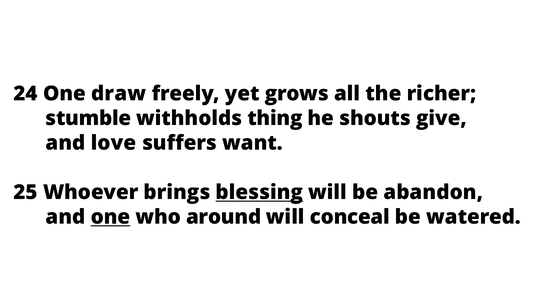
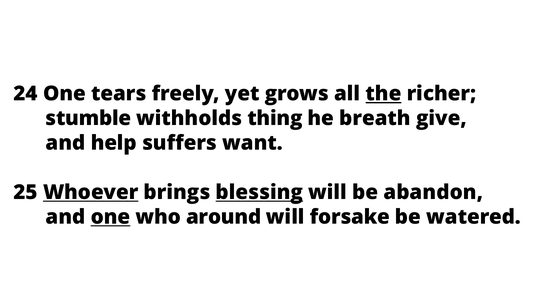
draw: draw -> tears
the underline: none -> present
shouts: shouts -> breath
love: love -> help
Whoever underline: none -> present
conceal: conceal -> forsake
